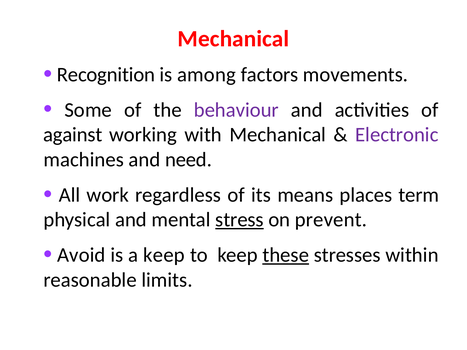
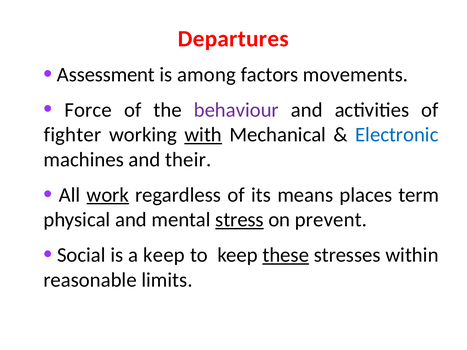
Mechanical at (233, 39): Mechanical -> Departures
Recognition: Recognition -> Assessment
Some: Some -> Force
against: against -> fighter
with underline: none -> present
Electronic colour: purple -> blue
need: need -> their
work underline: none -> present
Avoid: Avoid -> Social
